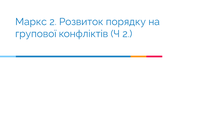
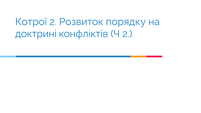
Маркс: Маркс -> Котрої
групової: групової -> доктрині
